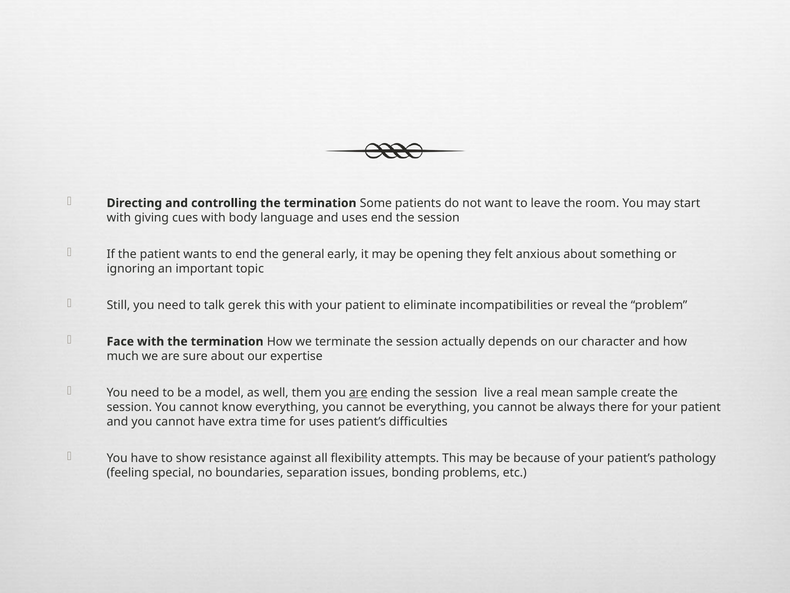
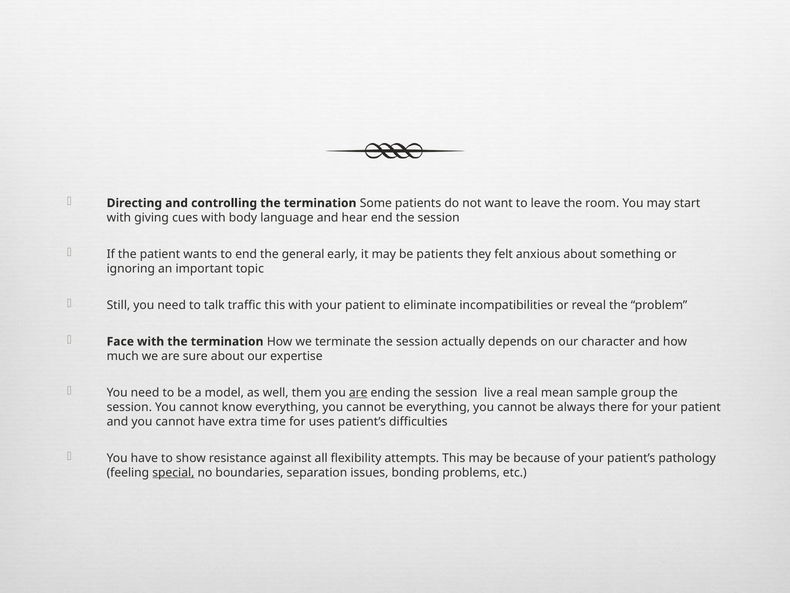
and uses: uses -> hear
be opening: opening -> patients
gerek: gerek -> traffic
create: create -> group
special underline: none -> present
